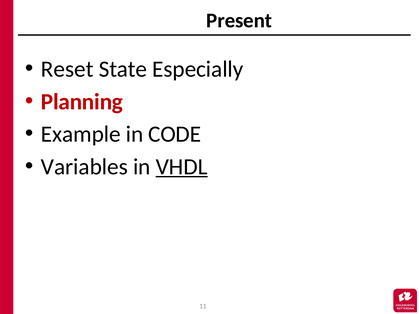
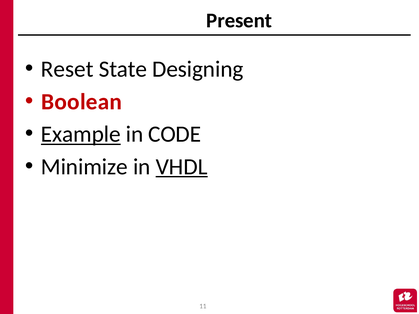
Especially: Especially -> Designing
Planning: Planning -> Boolean
Example underline: none -> present
Variables: Variables -> Minimize
